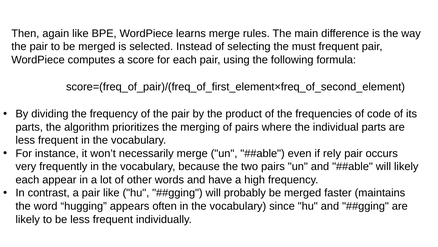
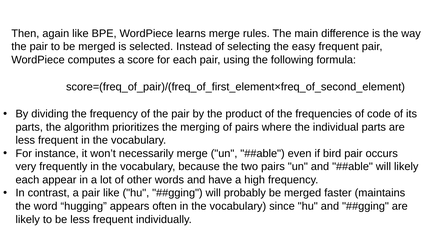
must: must -> easy
rely: rely -> bird
